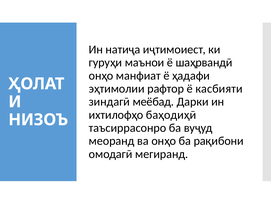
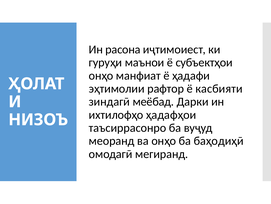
натиҷа: натиҷа -> расона
шаҳрвандӣ: шаҳрвандӣ -> субъектҳои
баҳодиҳӣ: баҳодиҳӣ -> ҳадафҳои
рақибони: рақибони -> баҳодиҳӣ
